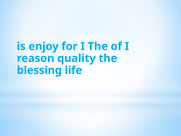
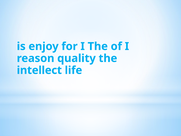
blessing: blessing -> intellect
